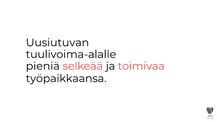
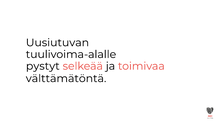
pieniä: pieniä -> pystyt
työpaikkaansa: työpaikkaansa -> välttämätöntä
